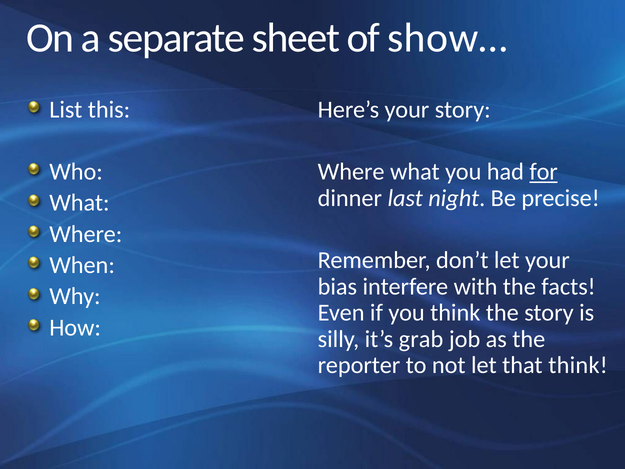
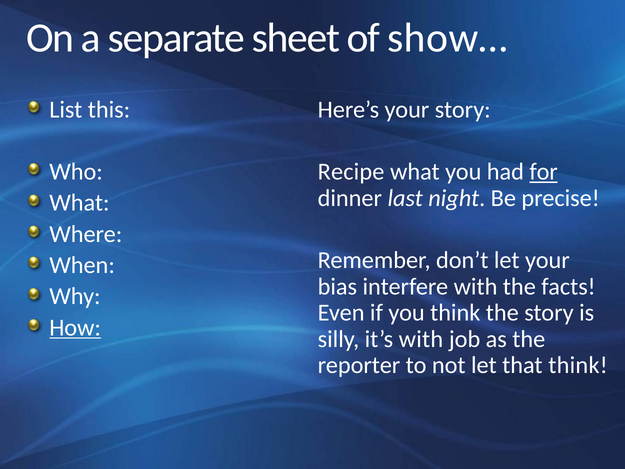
Where at (351, 172): Where -> Recipe
How underline: none -> present
it’s grab: grab -> with
